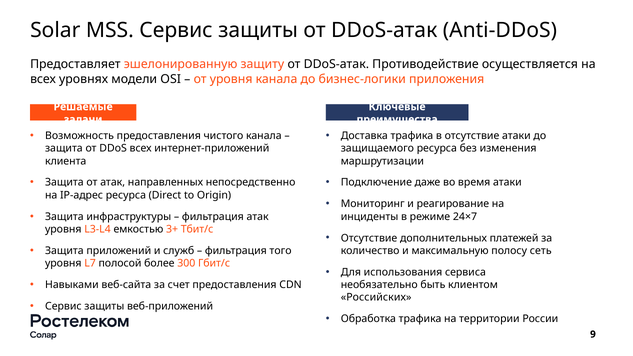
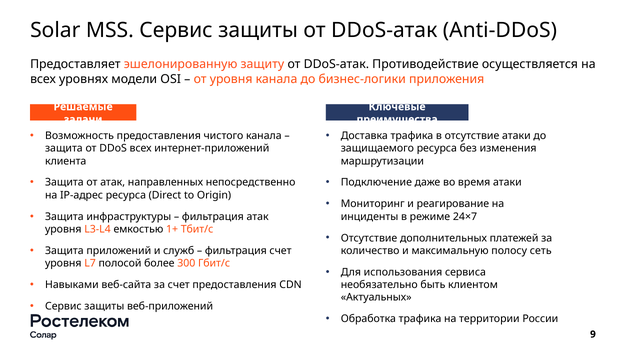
3+: 3+ -> 1+
фильтрация того: того -> счет
Российских: Российских -> Актуальных
